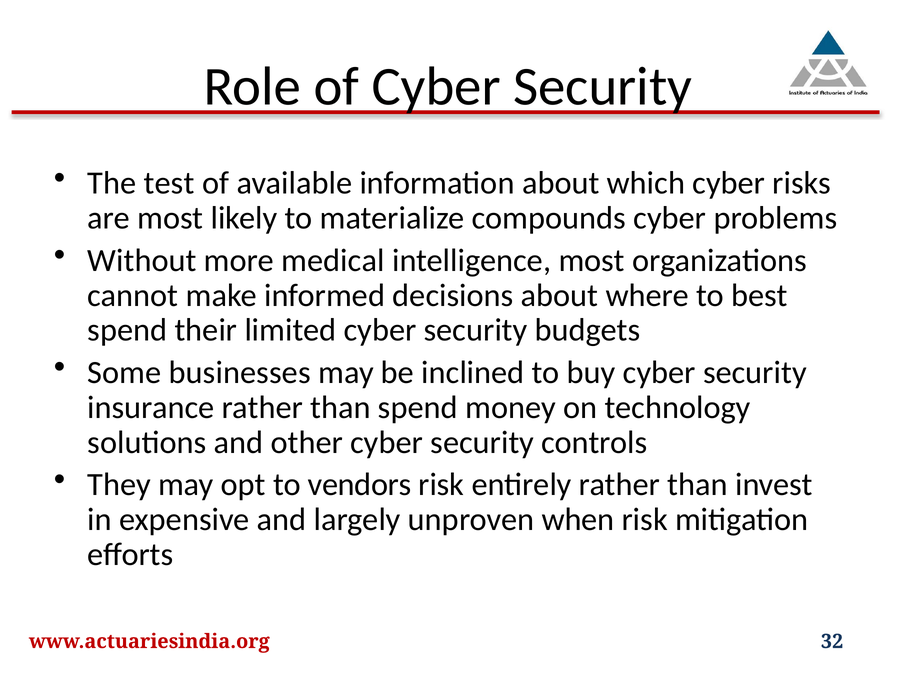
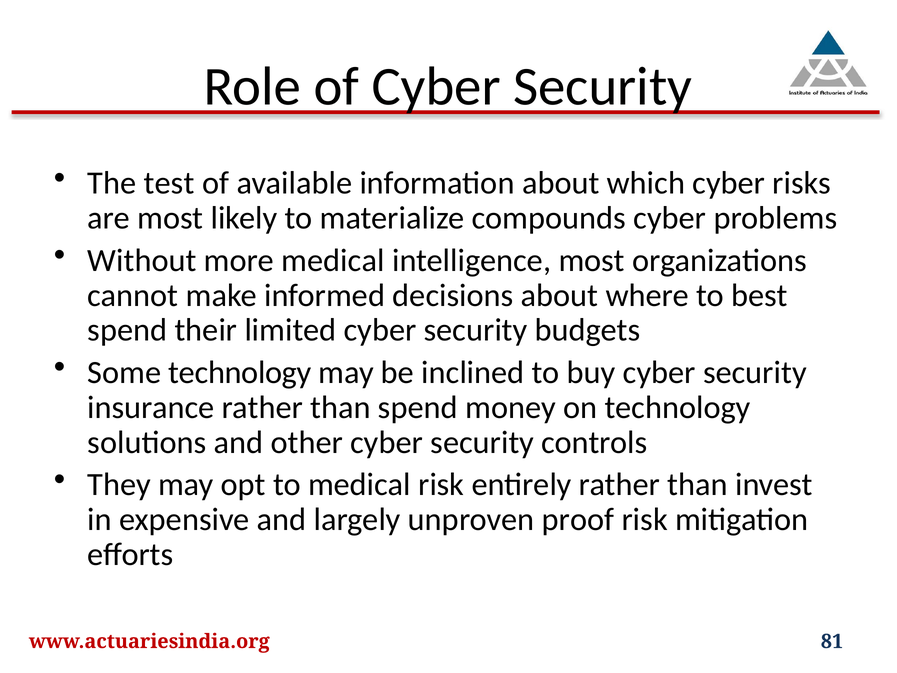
Some businesses: businesses -> technology
to vendors: vendors -> medical
when: when -> proof
32: 32 -> 81
